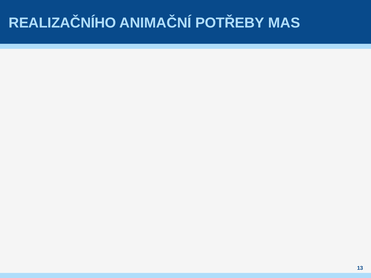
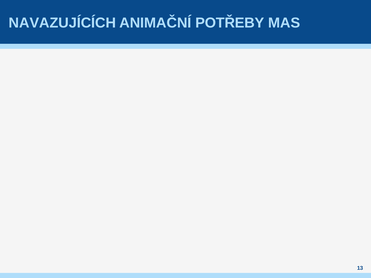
REALIZAČNÍHO: REALIZAČNÍHO -> NAVAZUJÍCÍCH
